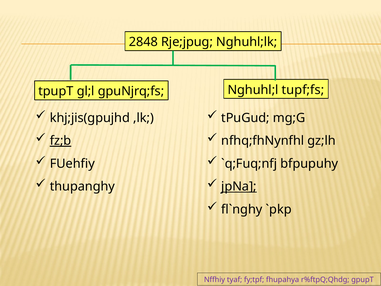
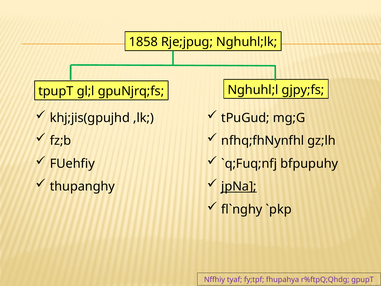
2848: 2848 -> 1858
tupf;fs: tupf;fs -> gjpy;fs
fz;b underline: present -> none
